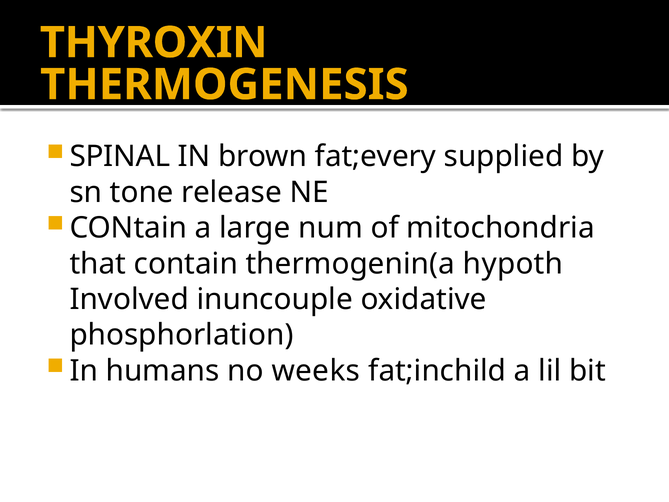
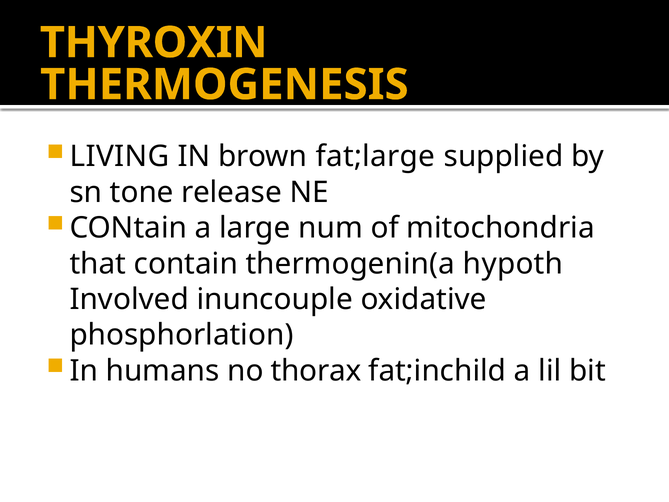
SPINAL: SPINAL -> LIVING
fat;every: fat;every -> fat;large
weeks: weeks -> thorax
